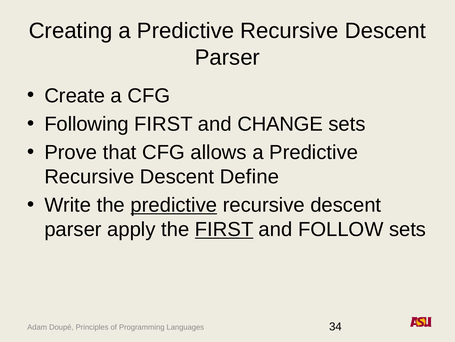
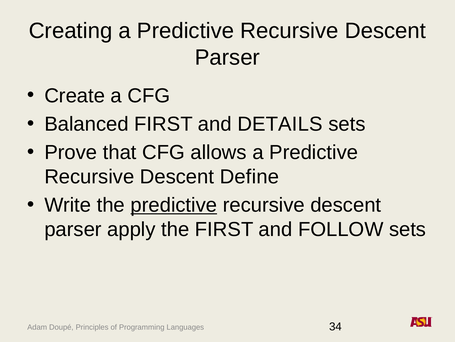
Following: Following -> Balanced
CHANGE: CHANGE -> DETAILS
FIRST at (224, 229) underline: present -> none
